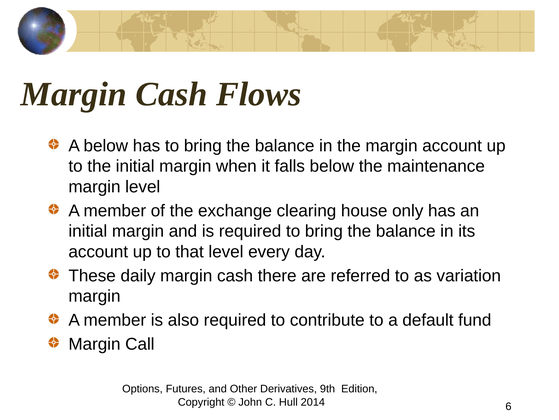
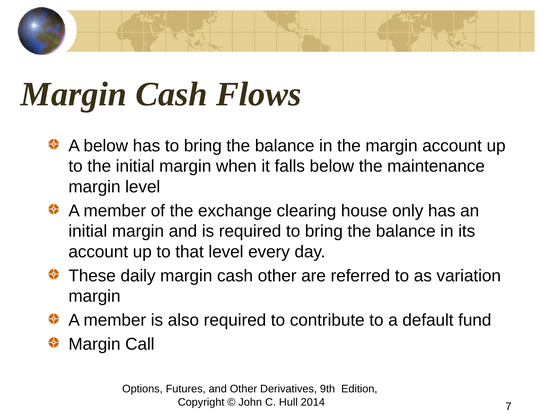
cash there: there -> other
6: 6 -> 7
